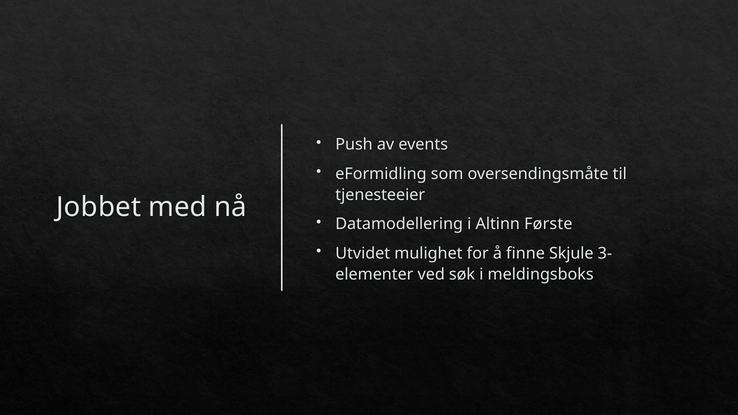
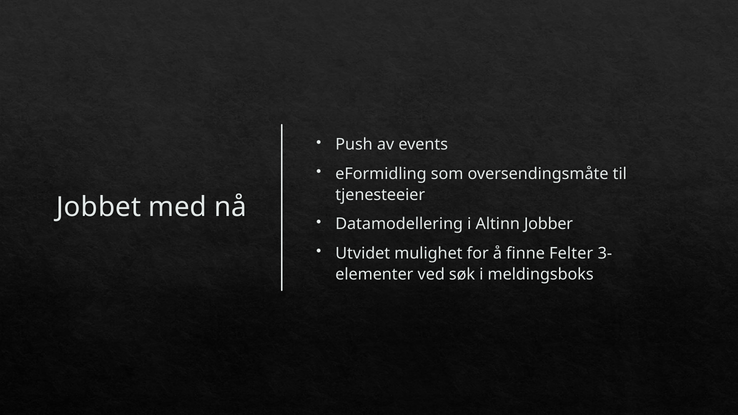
Første: Første -> Jobber
Skjule: Skjule -> Felter
